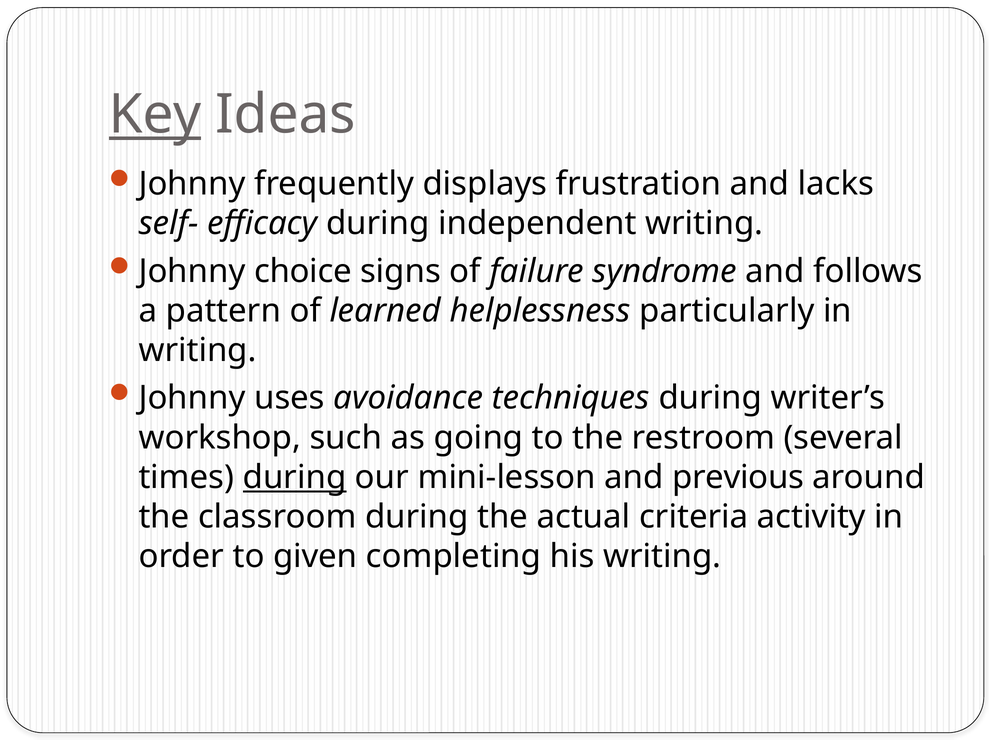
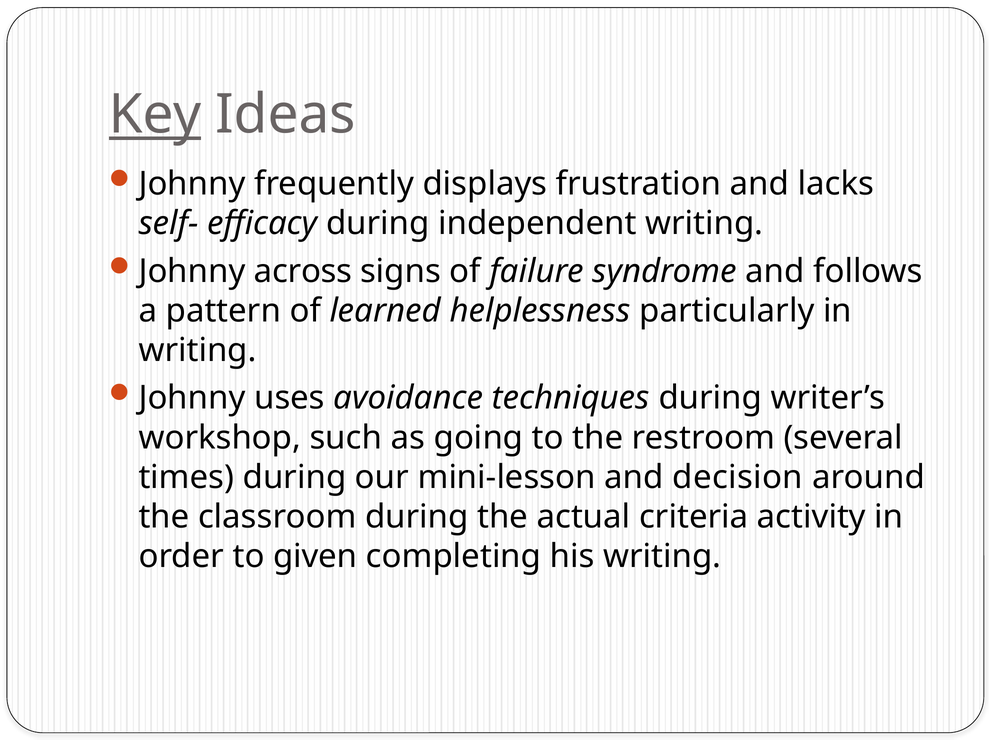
choice: choice -> across
during at (295, 477) underline: present -> none
previous: previous -> decision
